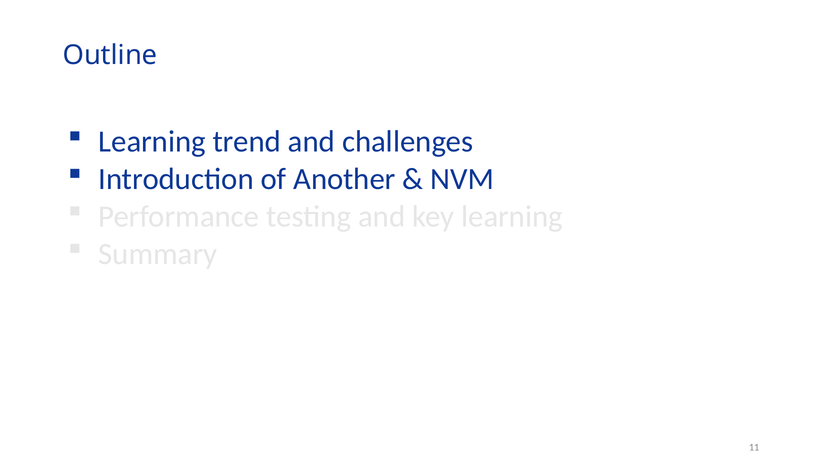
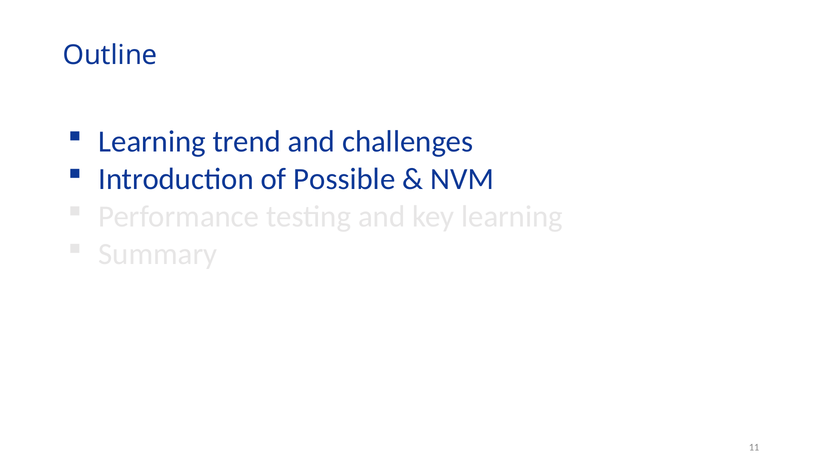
Another: Another -> Possible
